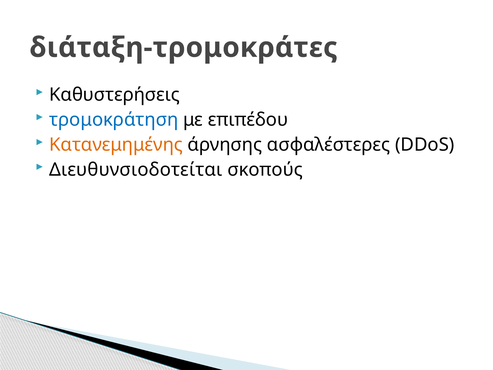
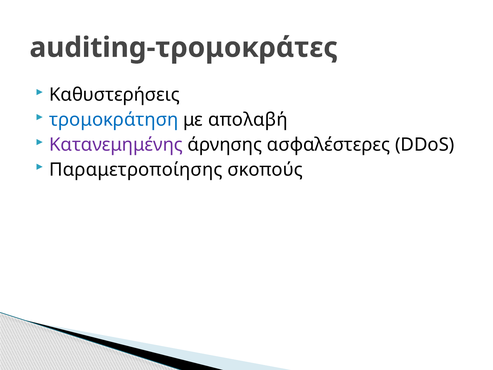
διάταξη-τρομοκράτες: διάταξη-τρομοκράτες -> auditing-τρομοκράτες
επιπέδου: επιπέδου -> απολαβή
Κατανεμημένης colour: orange -> purple
Διευθυνσιοδοτείται: Διευθυνσιοδοτείται -> Παραμετροποίησης
